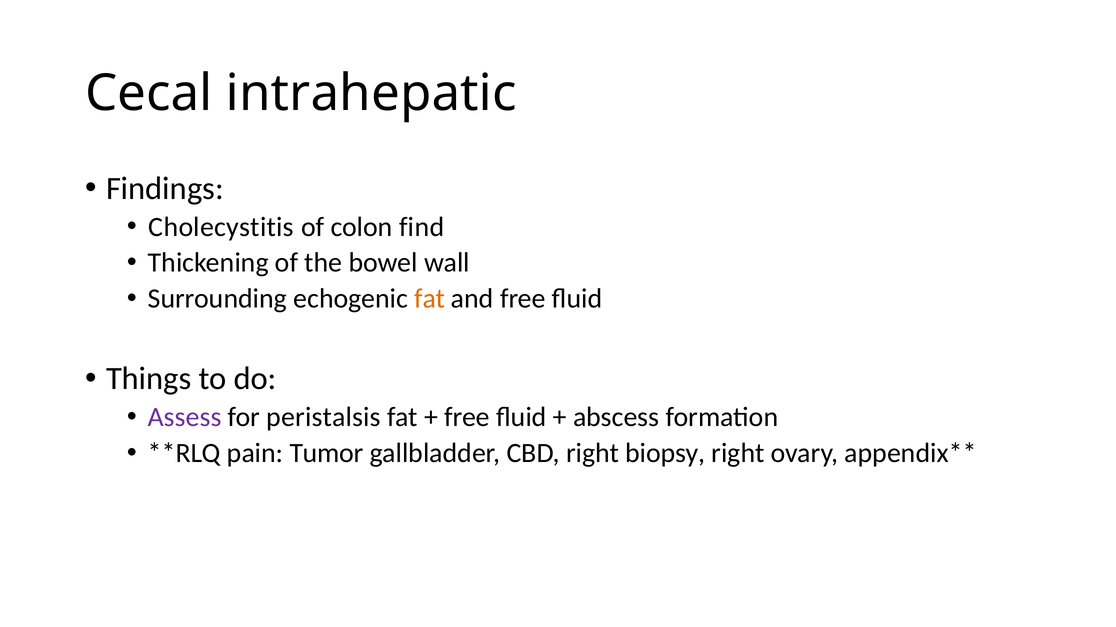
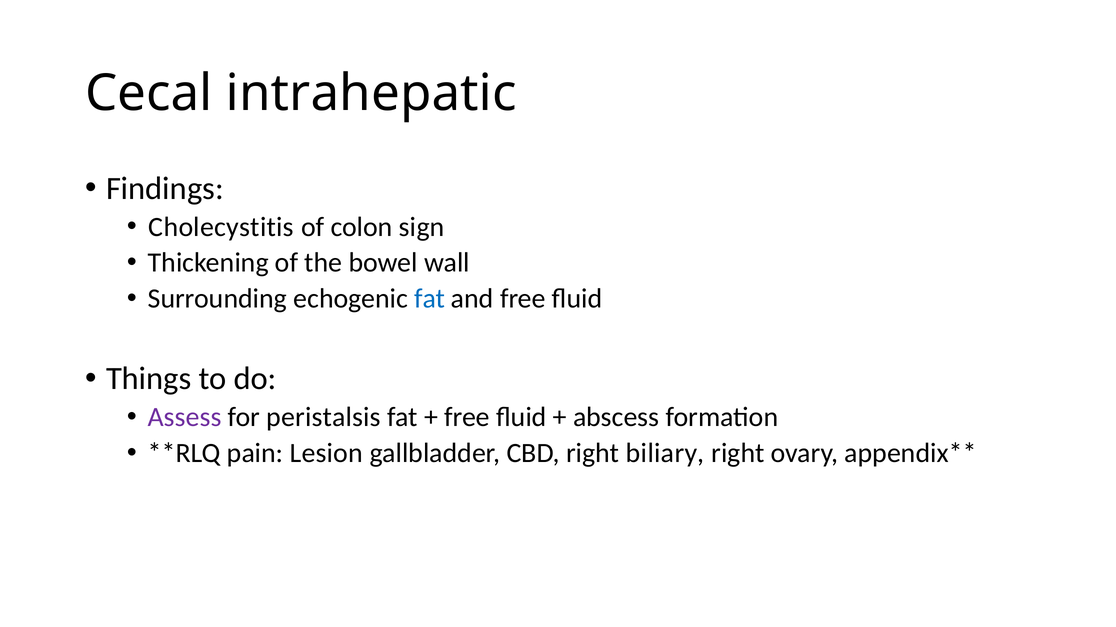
find: find -> sign
fat at (430, 299) colour: orange -> blue
Tumor: Tumor -> Lesion
biopsy: biopsy -> biliary
